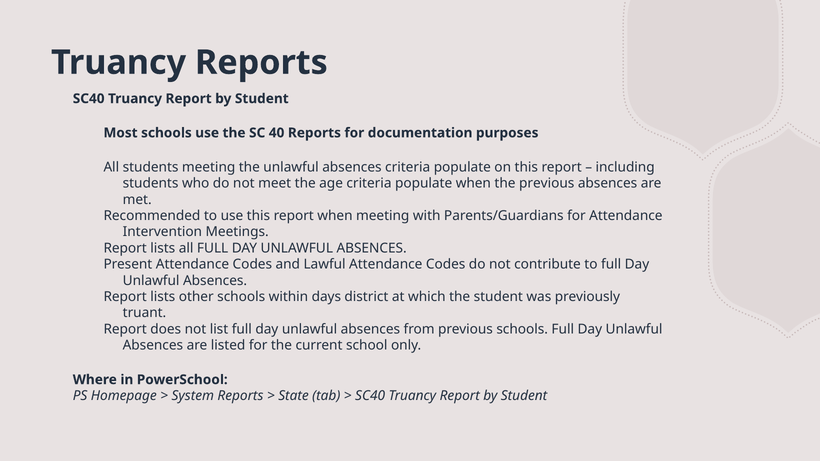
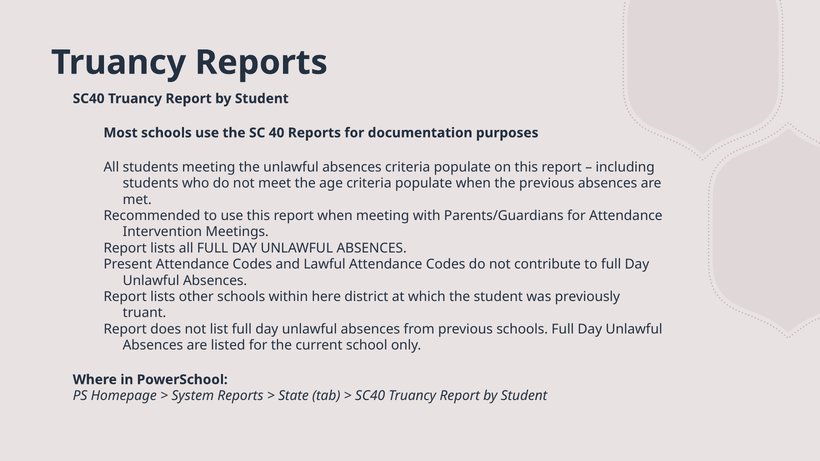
days: days -> here
